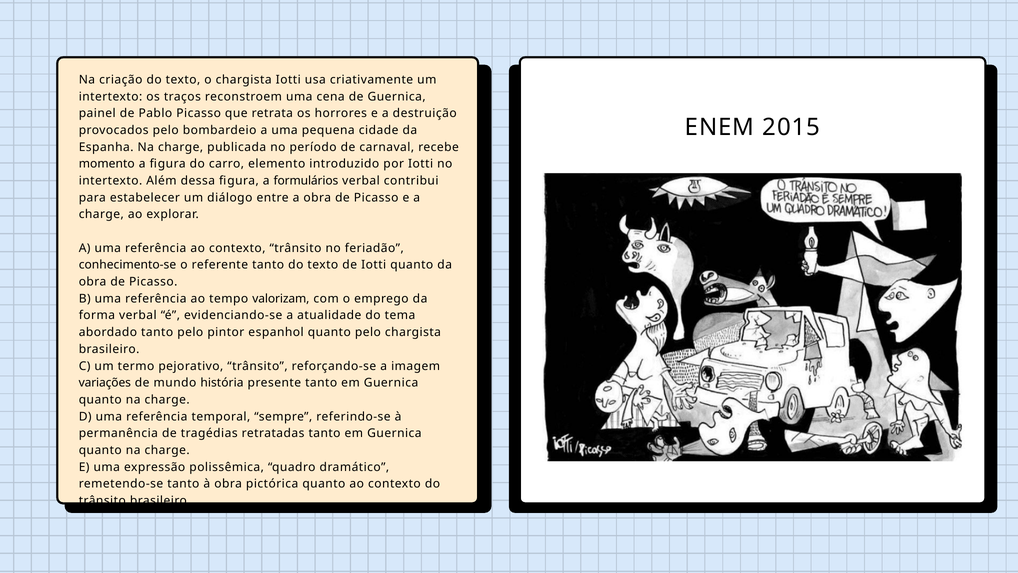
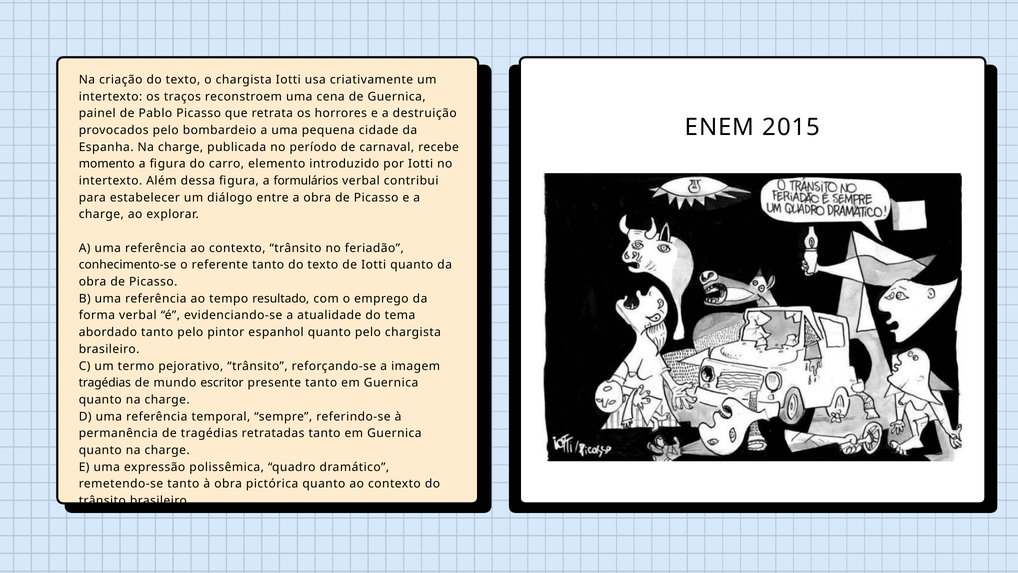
valorizam: valorizam -> resultado
variações at (105, 383): variações -> tragédias
história: história -> escritor
